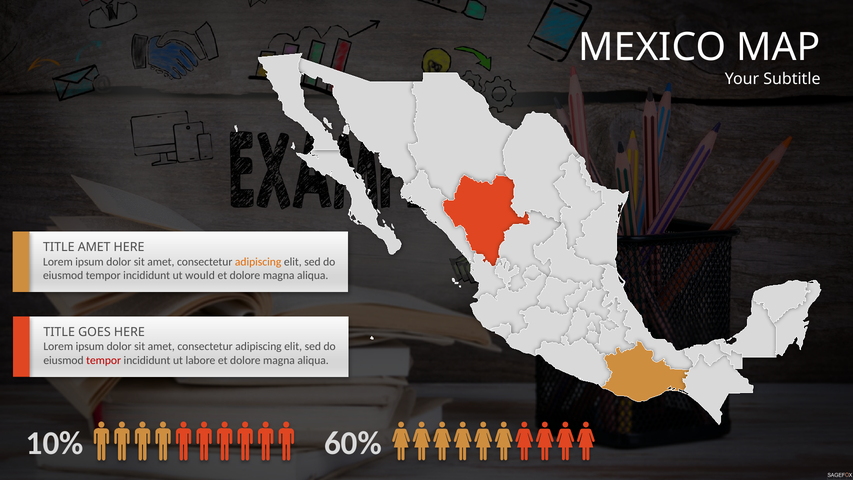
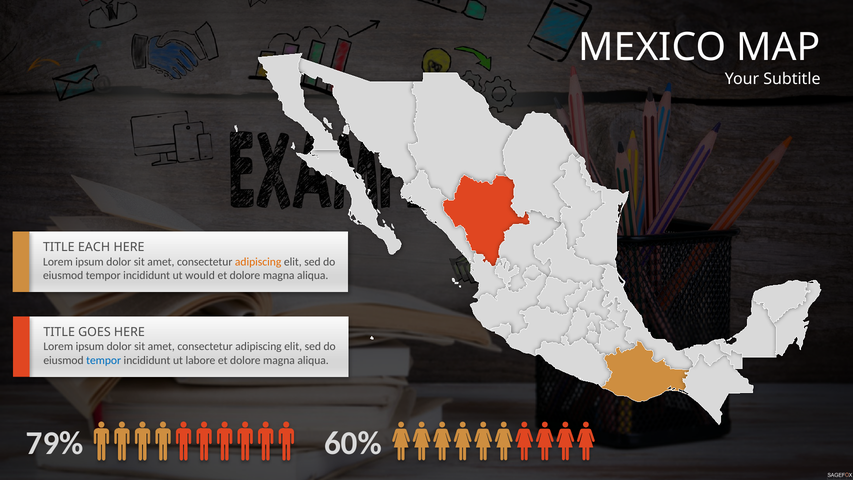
TITLE AMET: AMET -> EACH
tempor at (104, 360) colour: red -> blue
10%: 10% -> 79%
